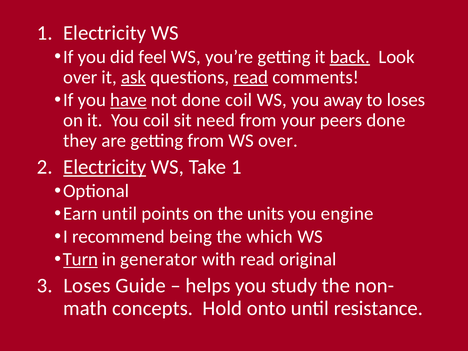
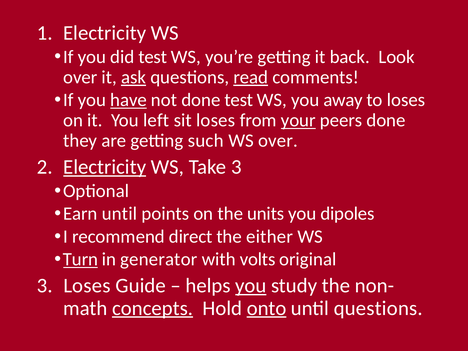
did feel: feel -> test
back underline: present -> none
done coil: coil -> test
You coil: coil -> left
sit need: need -> loses
your underline: none -> present
getting from: from -> such
Take 1: 1 -> 3
engine: engine -> dipoles
being: being -> direct
which: which -> either
with read: read -> volts
you at (251, 286) underline: none -> present
concepts underline: none -> present
onto underline: none -> present
until resistance: resistance -> questions
